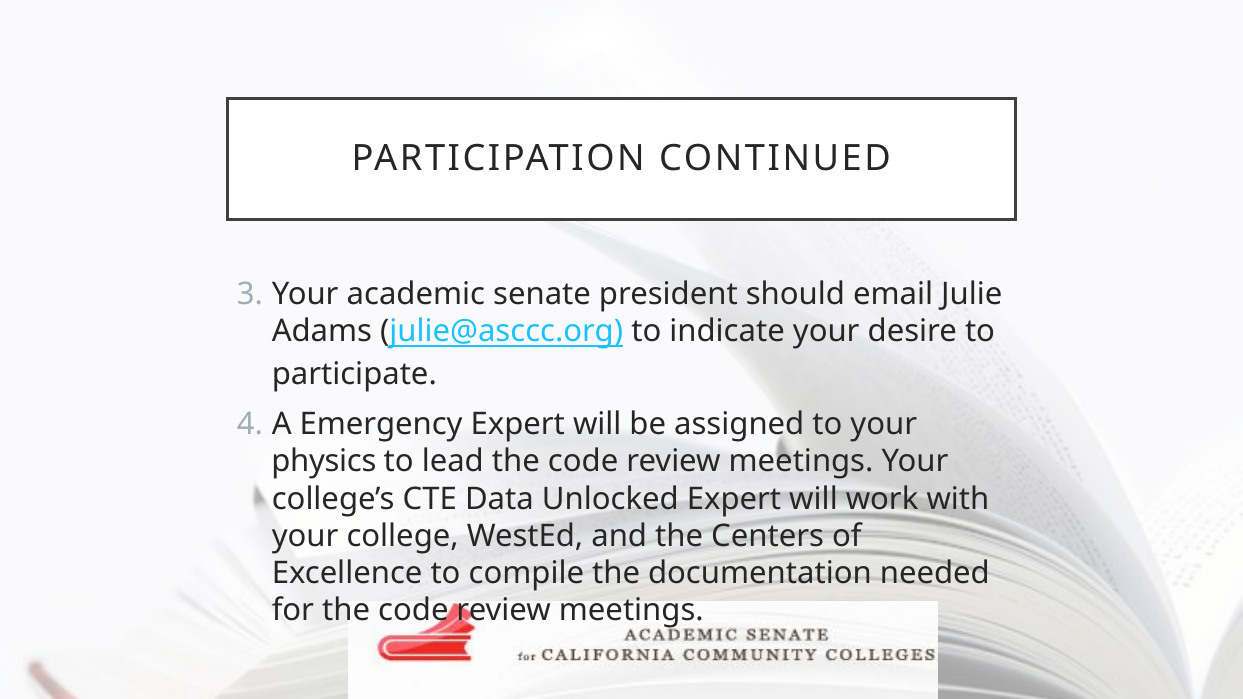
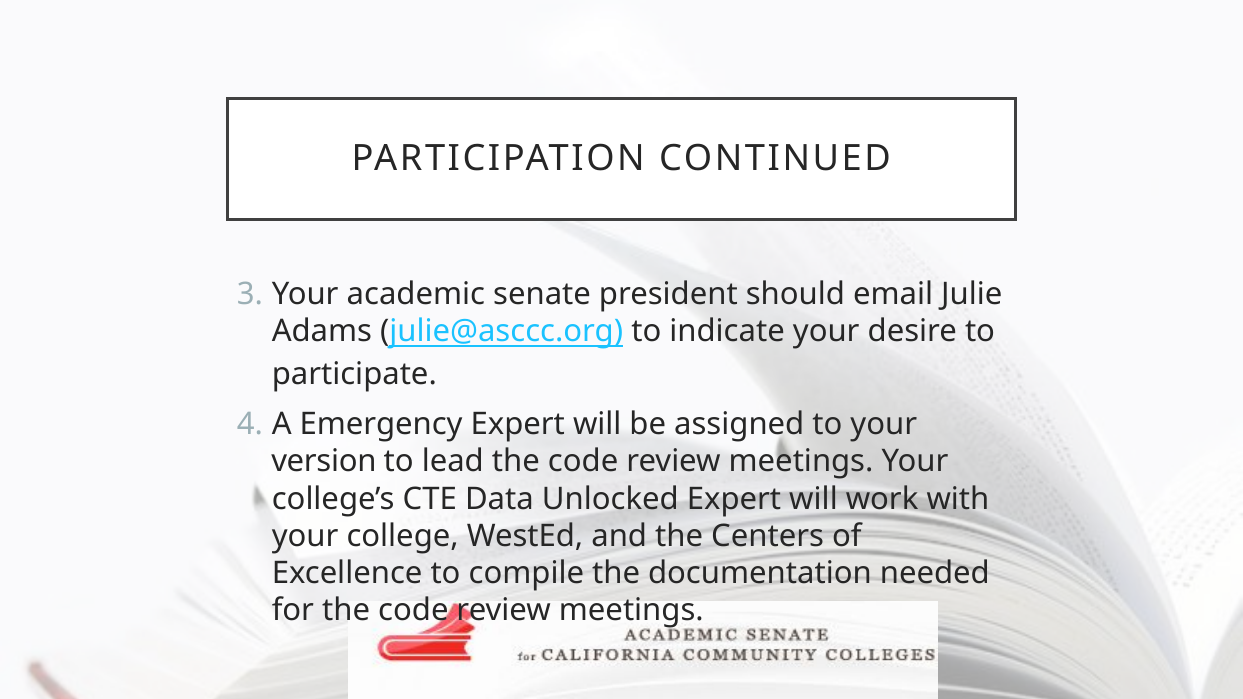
physics: physics -> version
